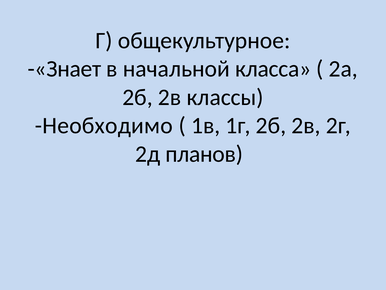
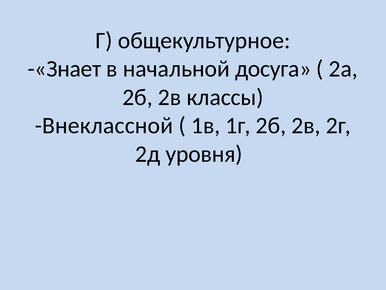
класса: класса -> досуга
Необходимо: Необходимо -> Внеклассной
планов: планов -> уровня
